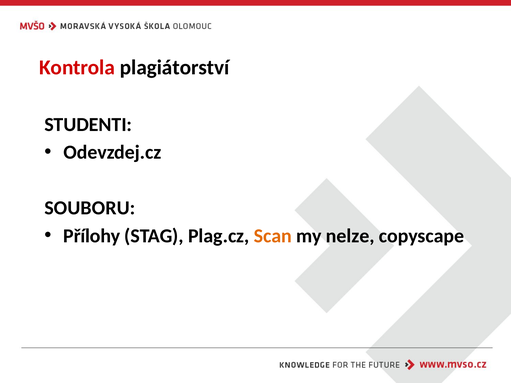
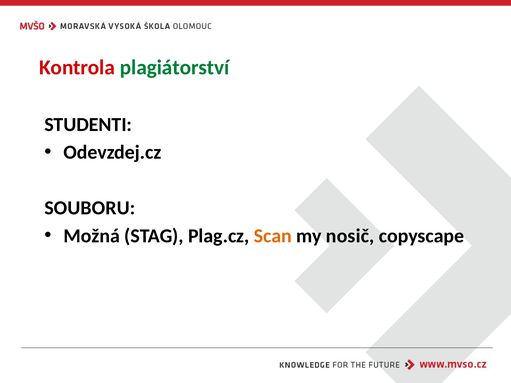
plagiátorství colour: black -> green
Přílohy: Přílohy -> Možná
nelze: nelze -> nosič
